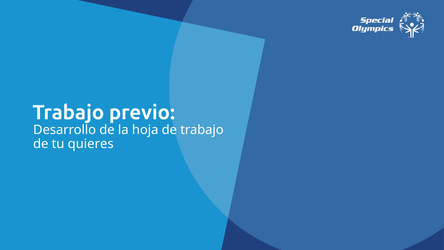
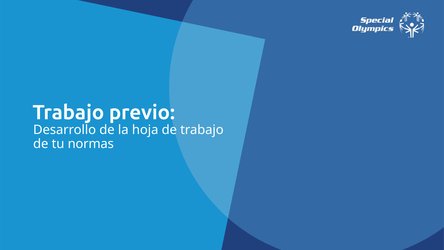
quieres: quieres -> normas
